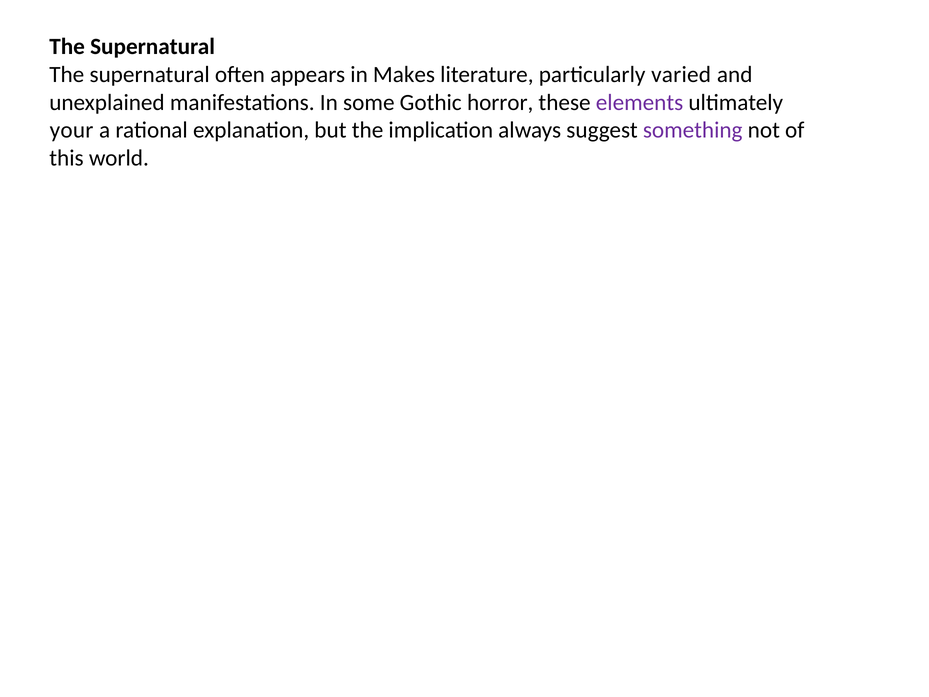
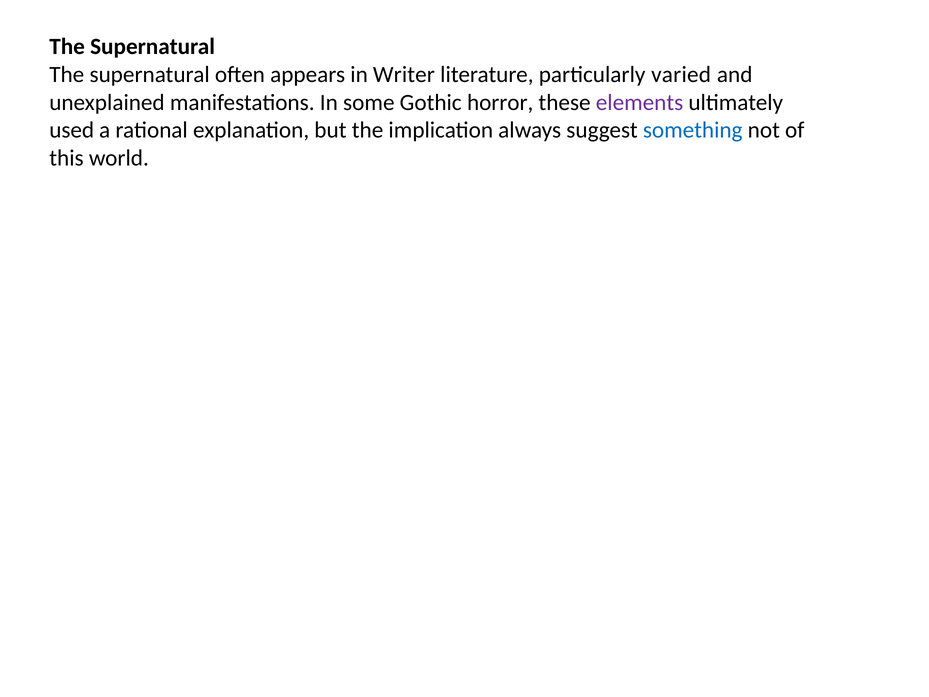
Makes: Makes -> Writer
your: your -> used
something colour: purple -> blue
